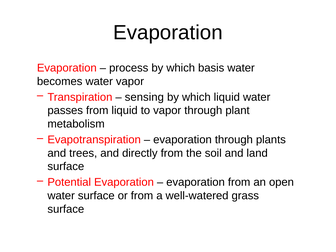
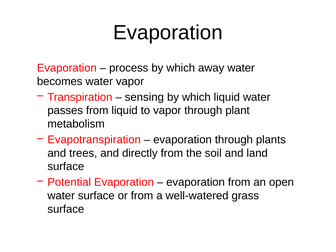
basis: basis -> away
